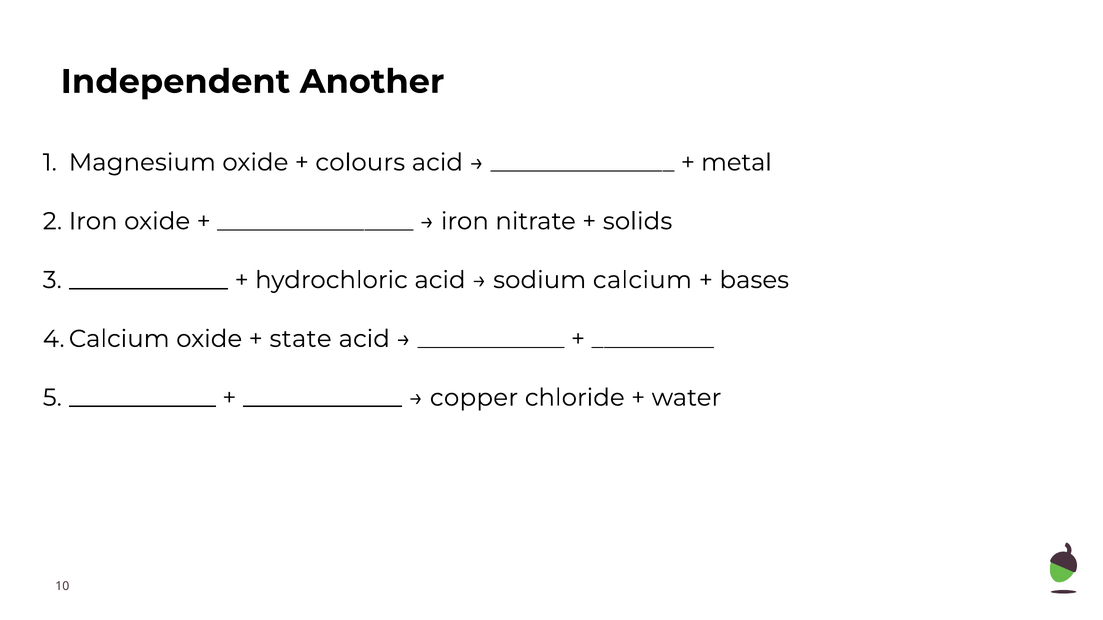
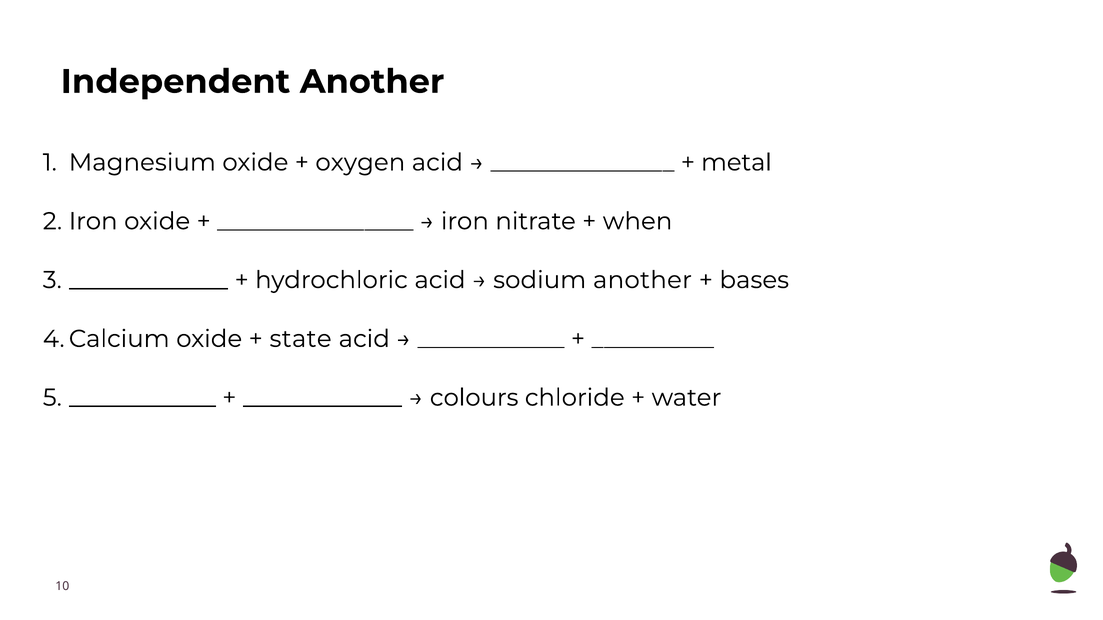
colours: colours -> oxygen
solids: solids -> when
sodium calcium: calcium -> another
copper: copper -> colours
